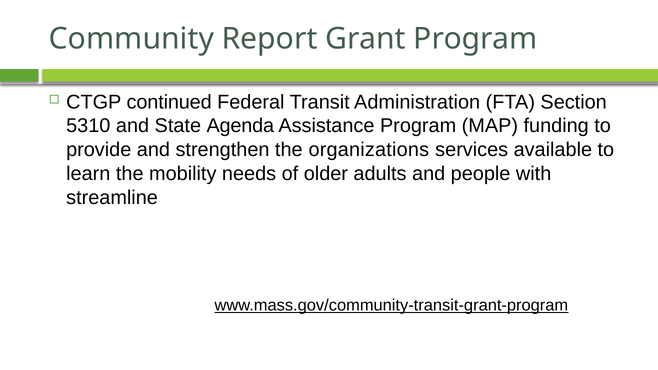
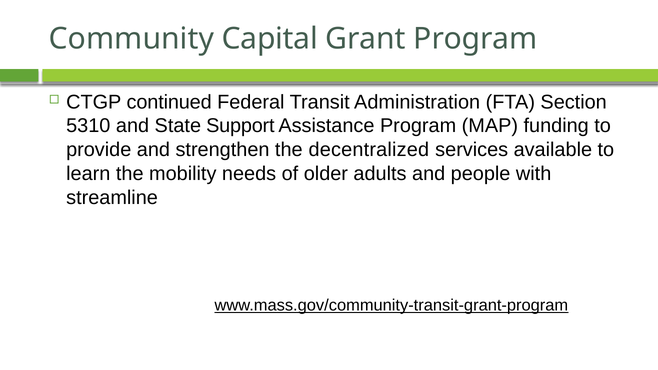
Report: Report -> Capital
Agenda: Agenda -> Support
organizations: organizations -> decentralized
